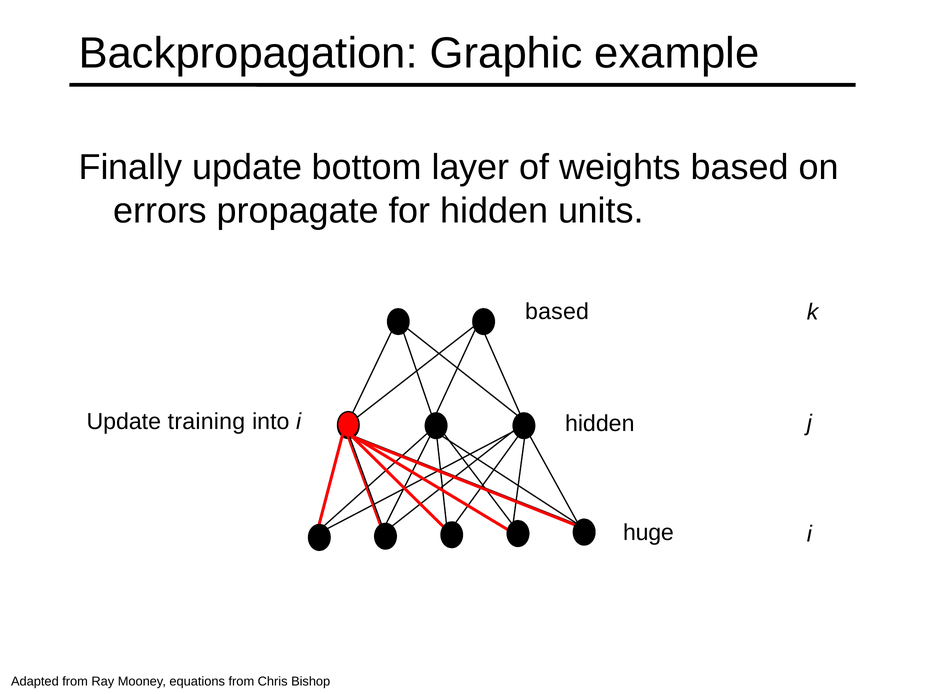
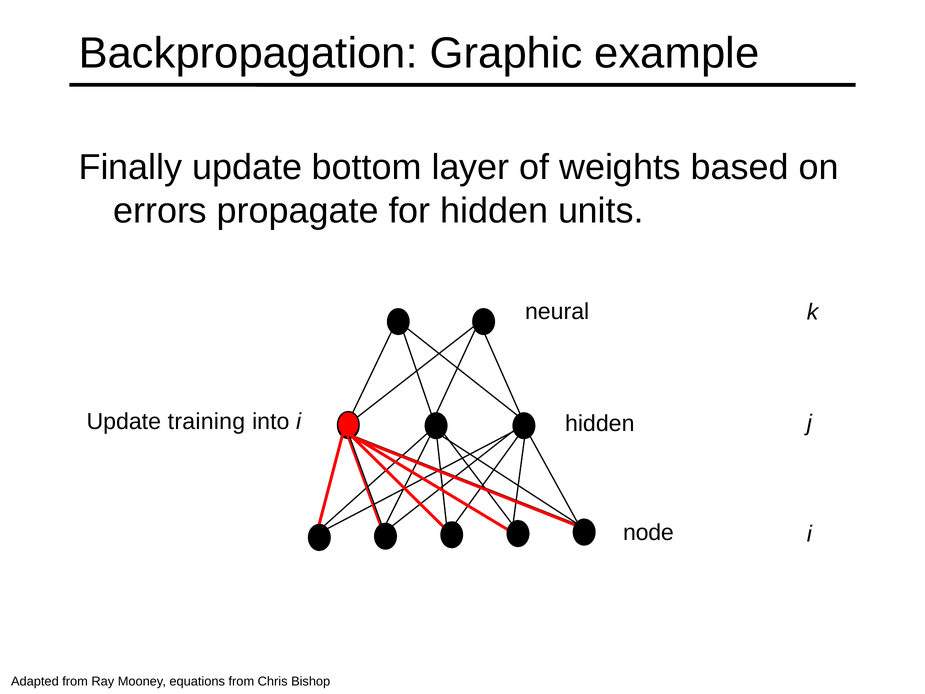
based at (557, 312): based -> neural
huge: huge -> node
